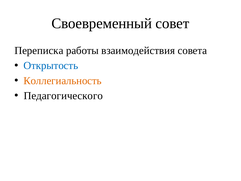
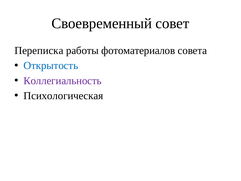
взаимодействия: взаимодействия -> фотоматериалов
Коллегиальность colour: orange -> purple
Педагогического: Педагогического -> Психологическая
